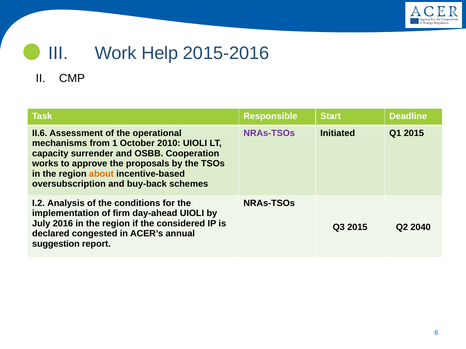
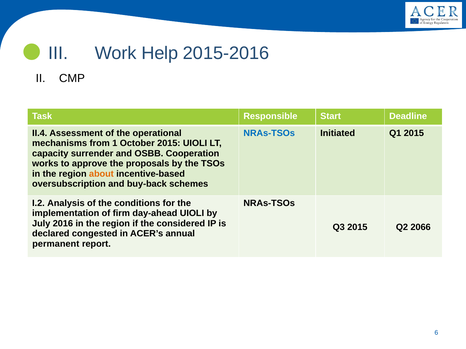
II.6: II.6 -> II.4
NRAs-TSOs at (269, 133) colour: purple -> blue
October 2010: 2010 -> 2015
2040: 2040 -> 2066
suggestion: suggestion -> permanent
